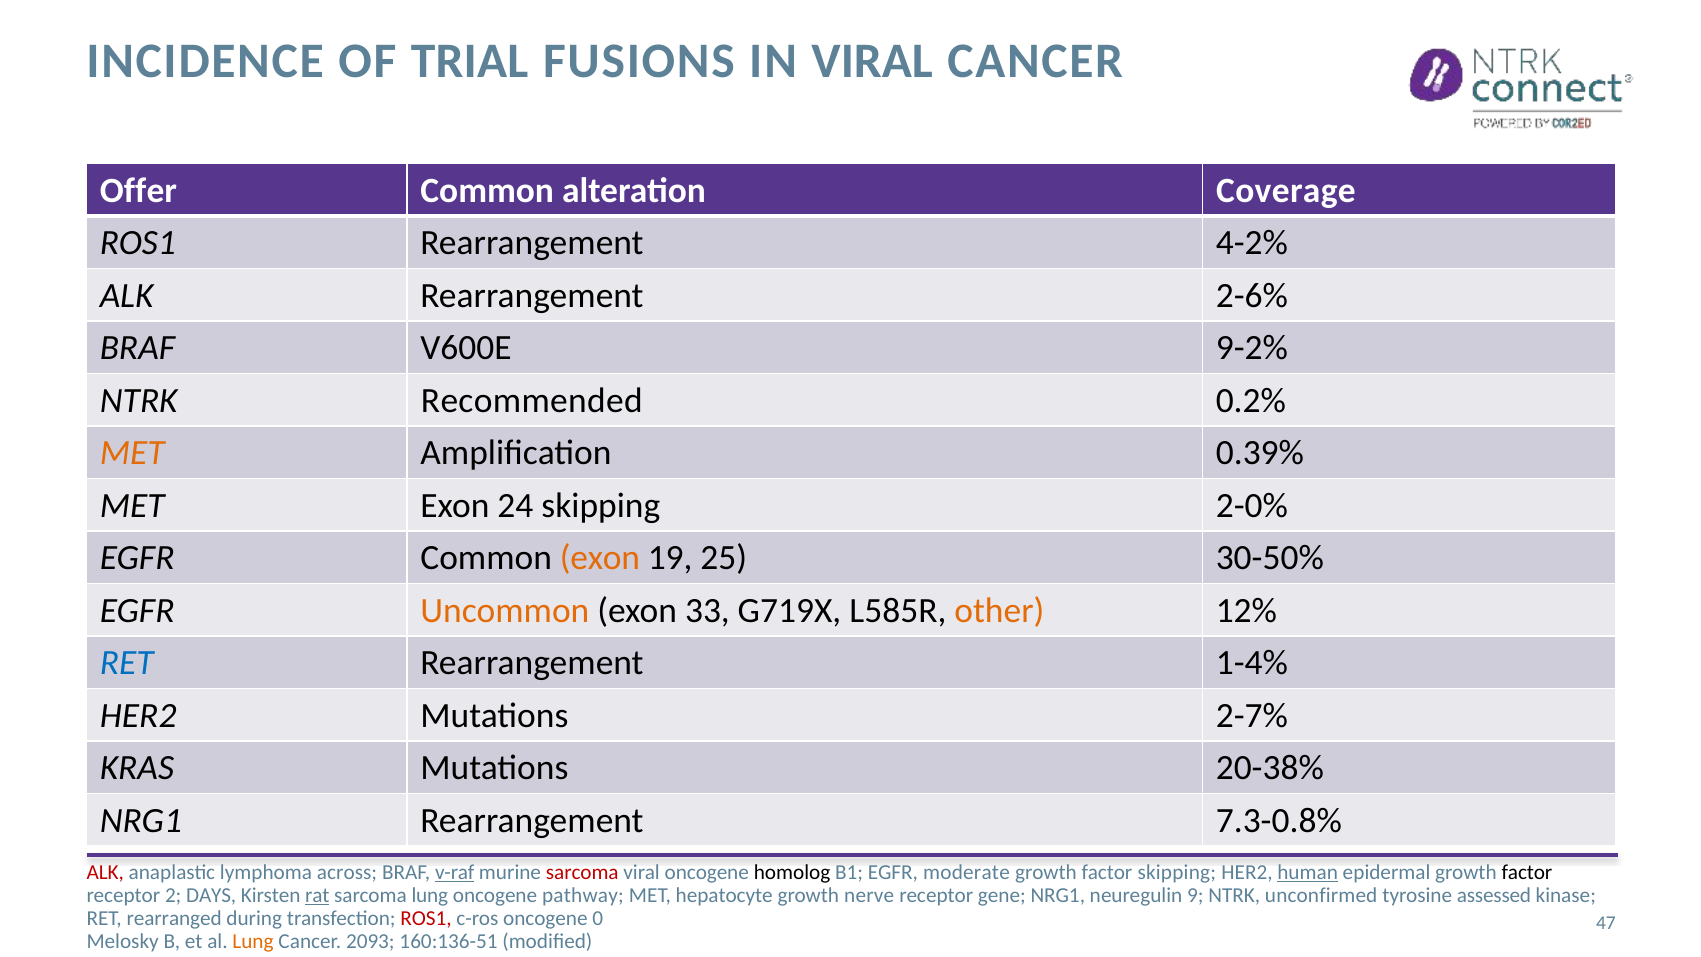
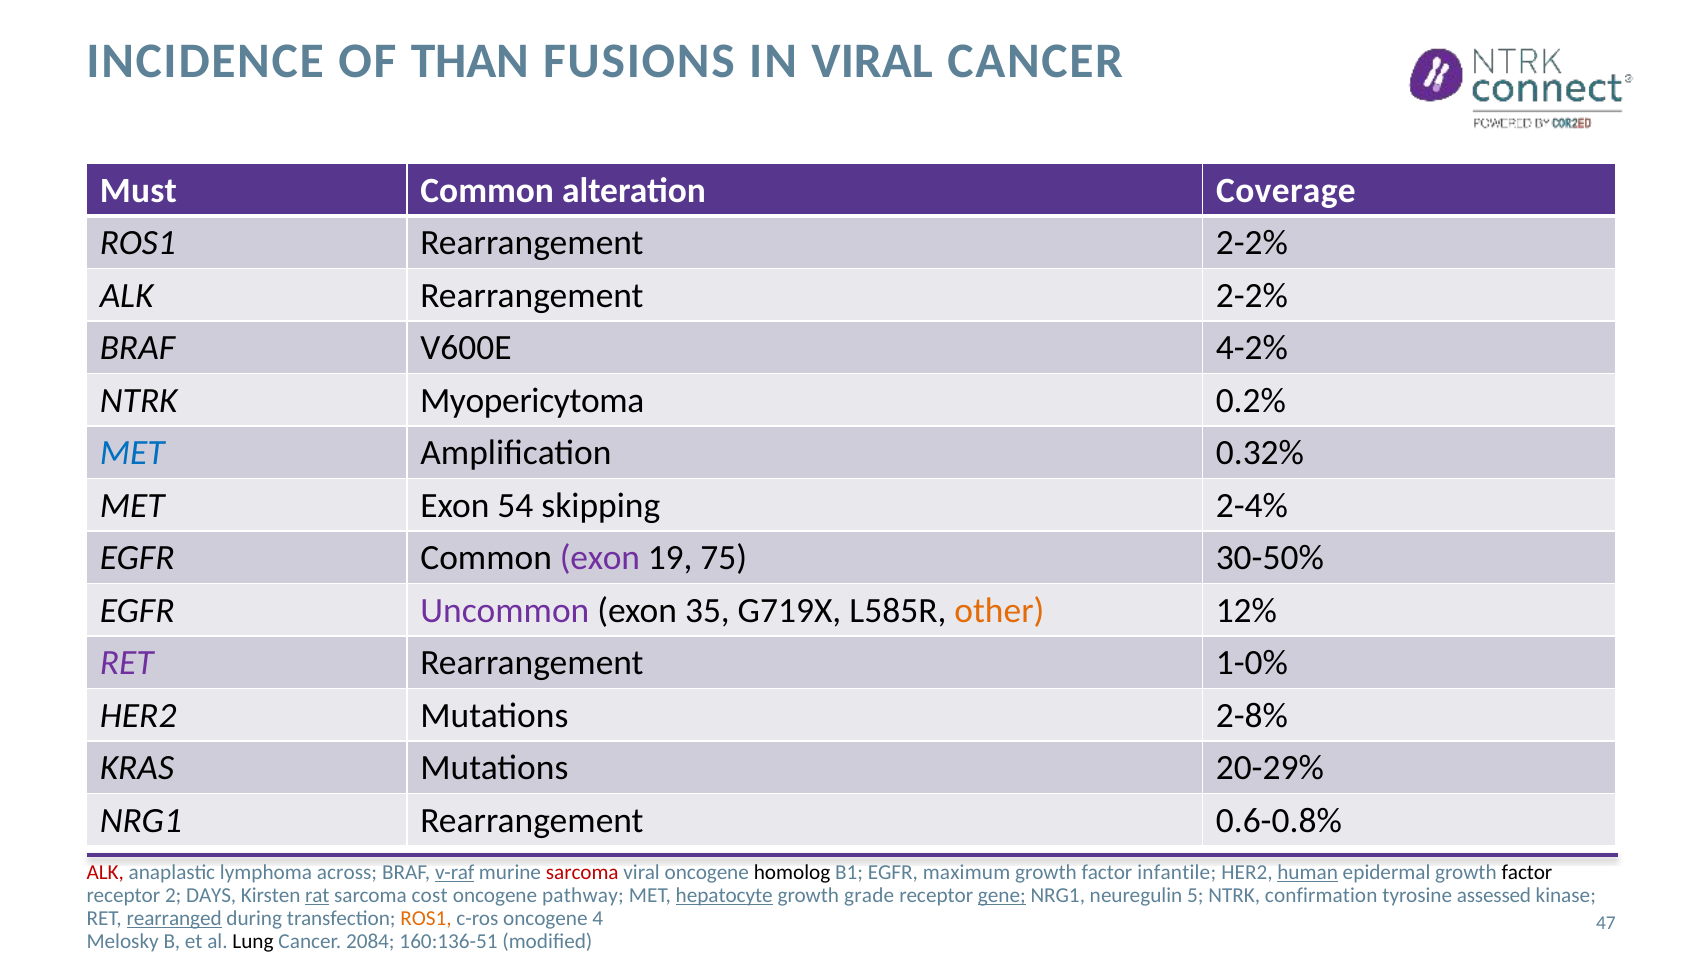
TRIAL: TRIAL -> THAN
Offer: Offer -> Must
ROS1 Rearrangement 4-2%: 4-2% -> 2-2%
ALK Rearrangement 2-6%: 2-6% -> 2-2%
9-2%: 9-2% -> 4-2%
Recommended: Recommended -> Myopericytoma
MET at (132, 453) colour: orange -> blue
0.39%: 0.39% -> 0.32%
24: 24 -> 54
2-0%: 2-0% -> 2-4%
exon at (600, 558) colour: orange -> purple
25: 25 -> 75
Uncommon colour: orange -> purple
33: 33 -> 35
RET at (127, 663) colour: blue -> purple
1-4%: 1-4% -> 1-0%
2-7%: 2-7% -> 2-8%
20-38%: 20-38% -> 20-29%
7.3-0.8%: 7.3-0.8% -> 0.6-0.8%
moderate: moderate -> maximum
factor skipping: skipping -> infantile
sarcoma lung: lung -> cost
hepatocyte underline: none -> present
nerve: nerve -> grade
gene underline: none -> present
9: 9 -> 5
unconfirmed: unconfirmed -> confirmation
rearranged underline: none -> present
ROS1 at (426, 918) colour: red -> orange
0: 0 -> 4
Lung at (253, 941) colour: orange -> black
2093: 2093 -> 2084
